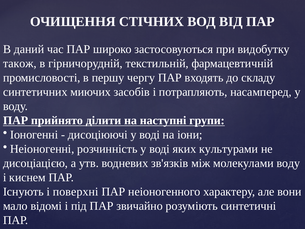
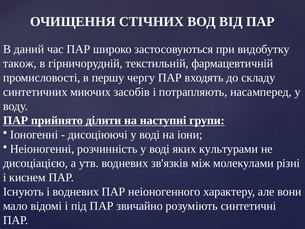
молекулами воду: воду -> різні
і поверхні: поверхні -> водневих
